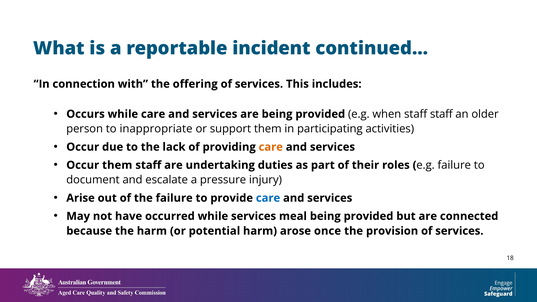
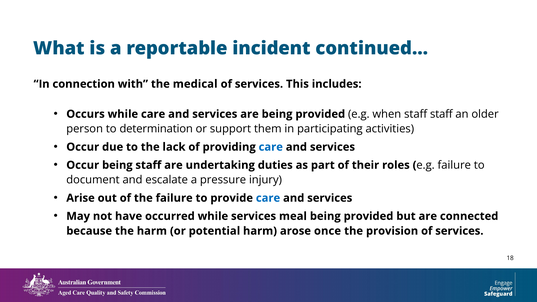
offering: offering -> medical
inappropriate: inappropriate -> determination
care at (271, 147) colour: orange -> blue
Occur them: them -> being
